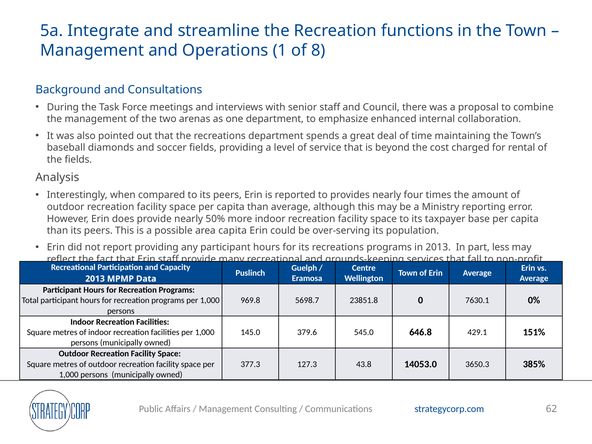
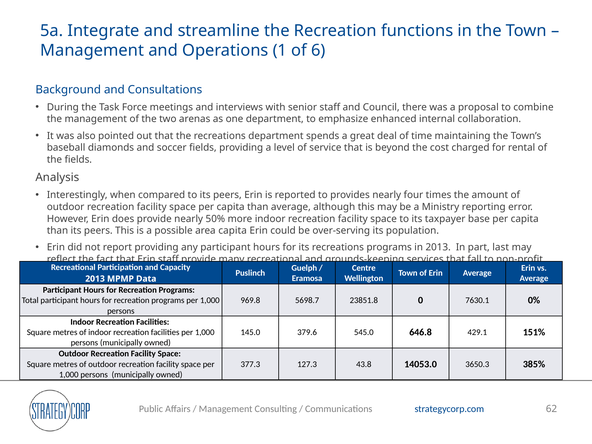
8: 8 -> 6
less: less -> last
